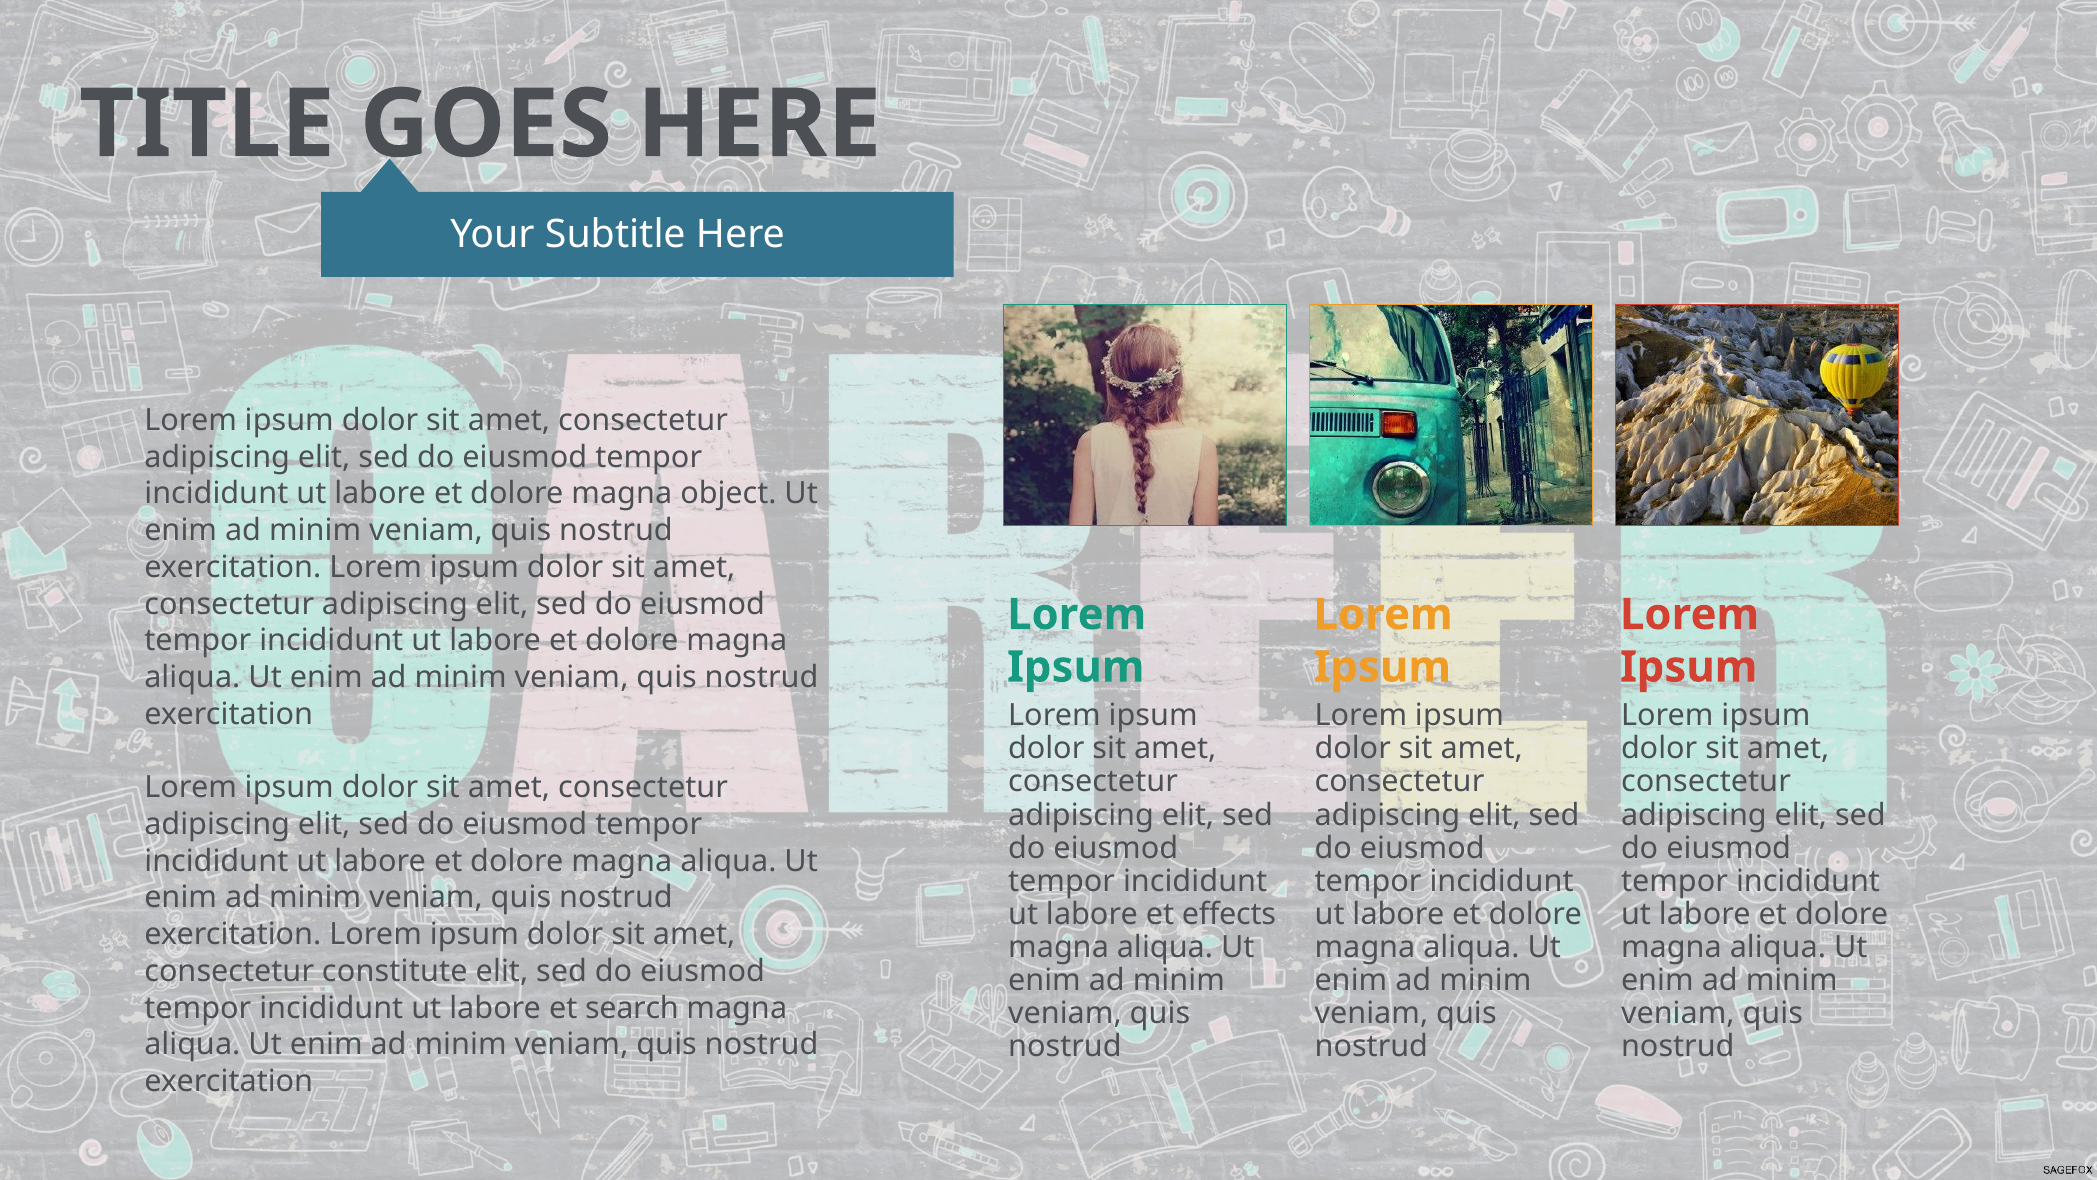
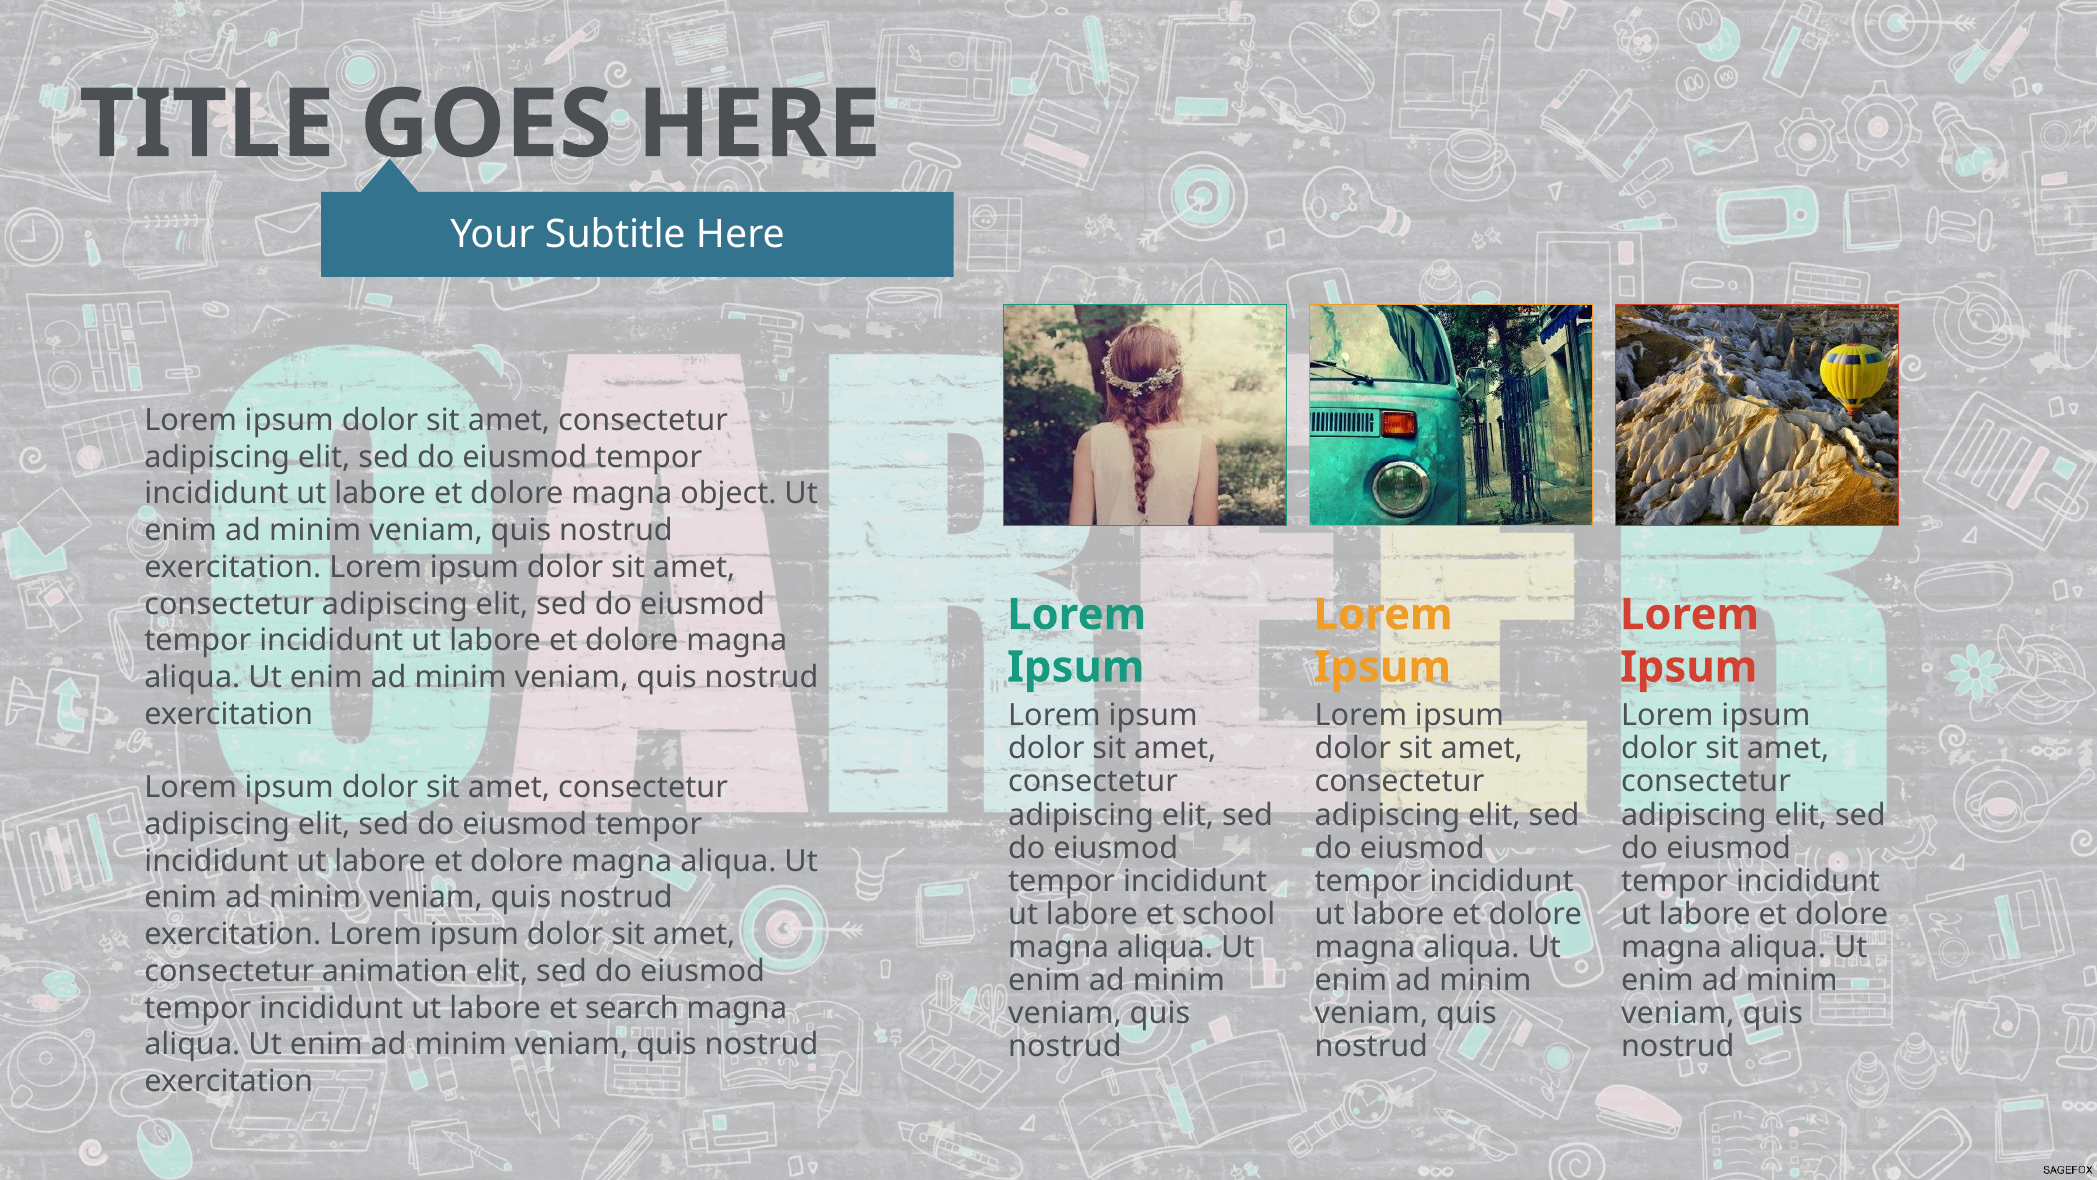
effects: effects -> school
constitute: constitute -> animation
